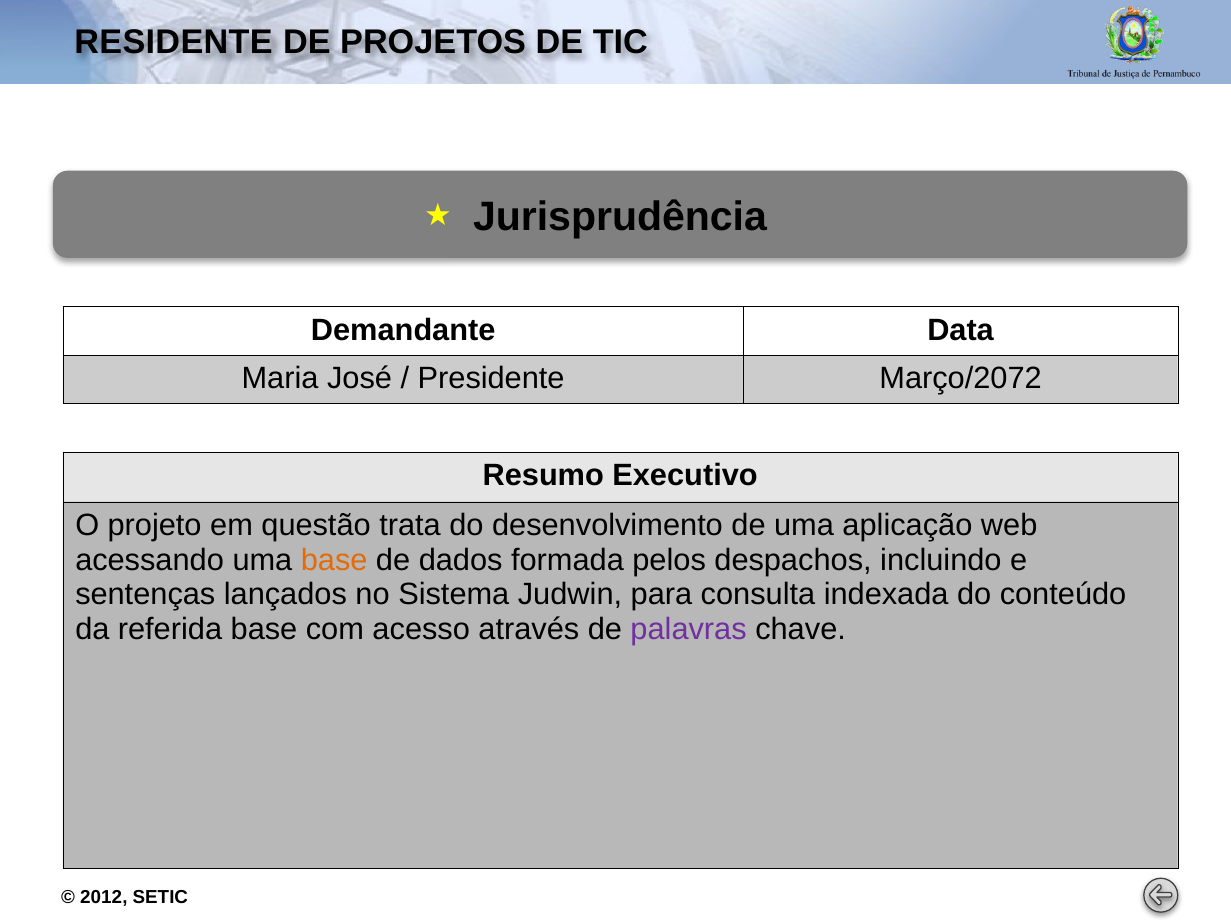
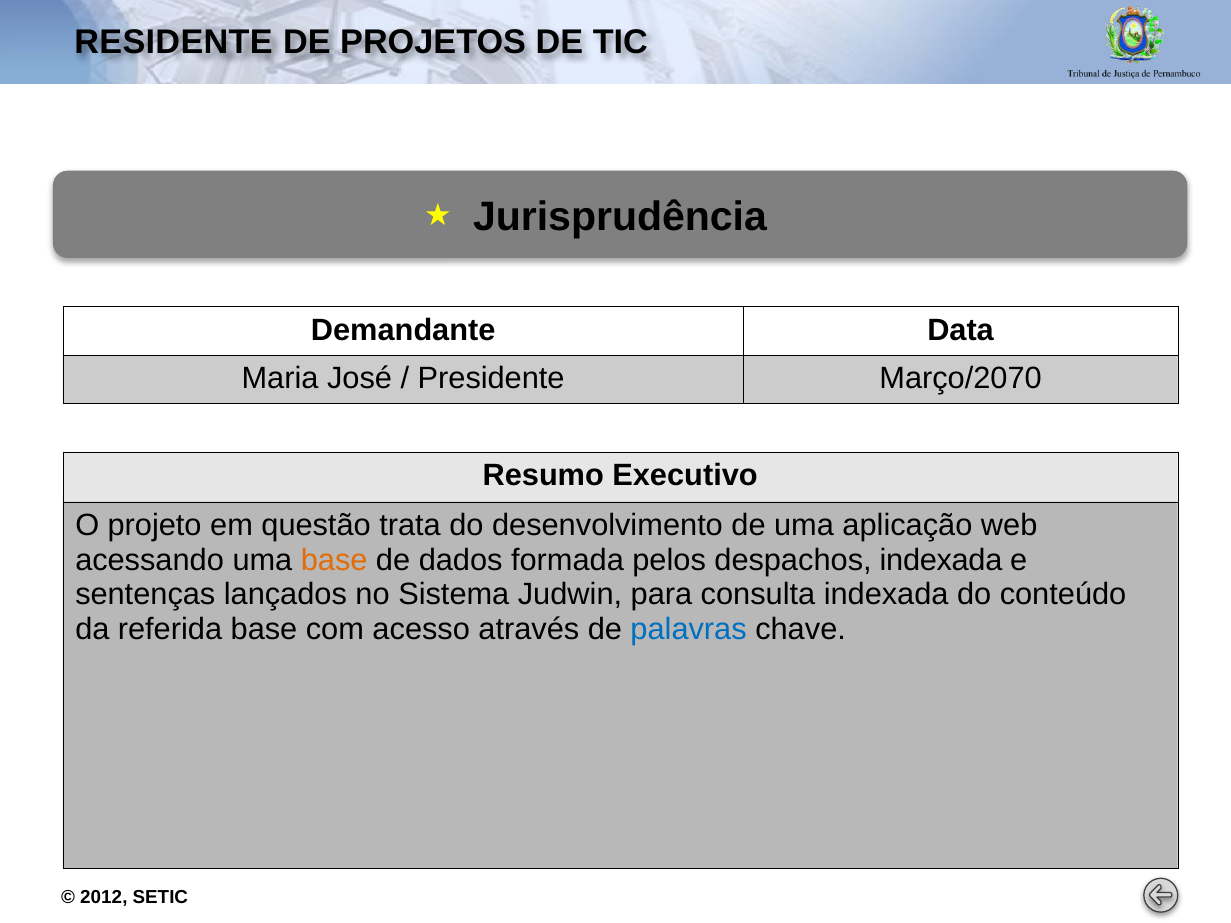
Março/2072: Março/2072 -> Março/2070
despachos incluindo: incluindo -> indexada
palavras colour: purple -> blue
